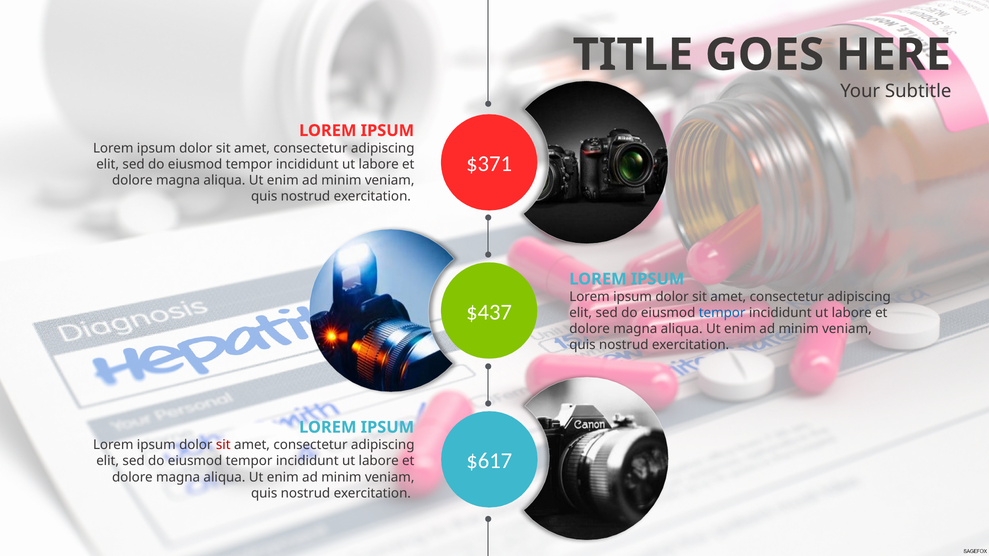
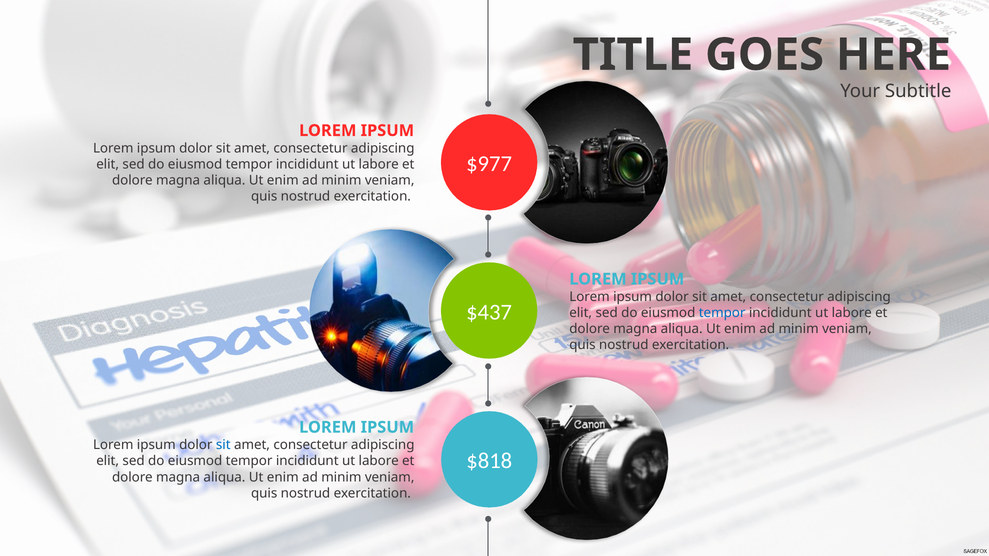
$371: $371 -> $977
sit at (223, 445) colour: red -> blue
$617: $617 -> $818
